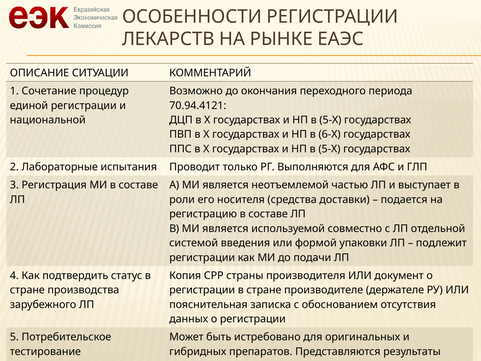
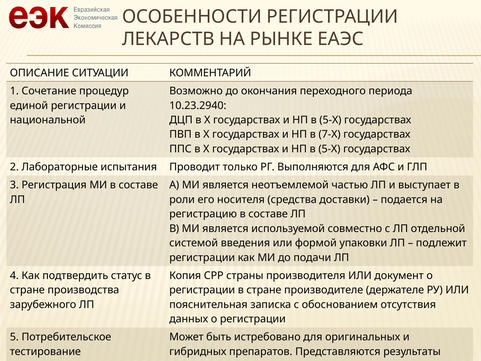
70.94.4121: 70.94.4121 -> 10.23.2940
6-Х: 6-Х -> 7-Х
